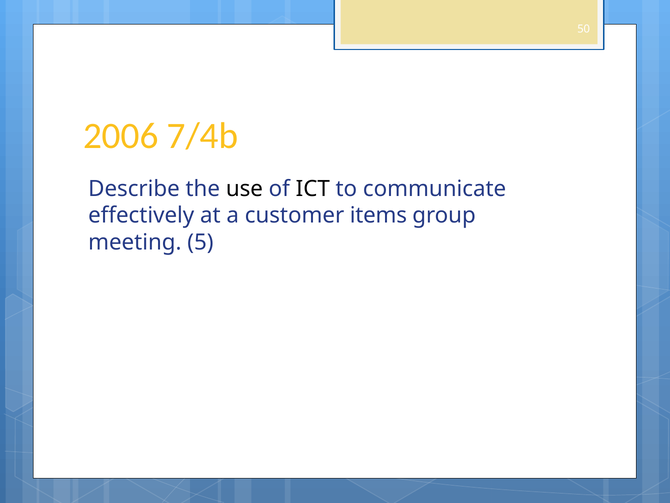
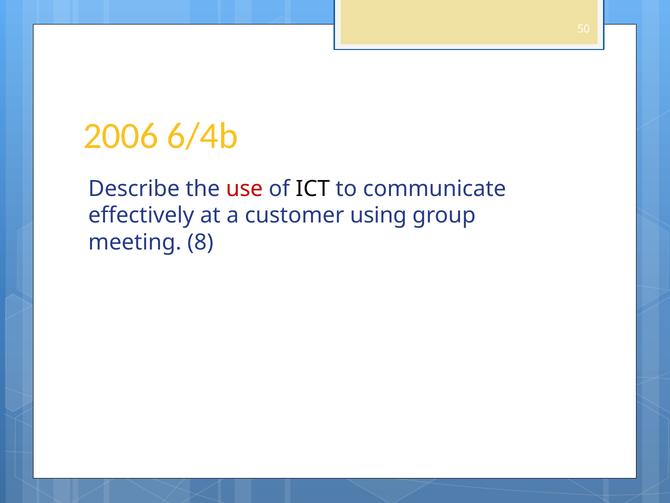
7/4b: 7/4b -> 6/4b
use colour: black -> red
items: items -> using
5: 5 -> 8
